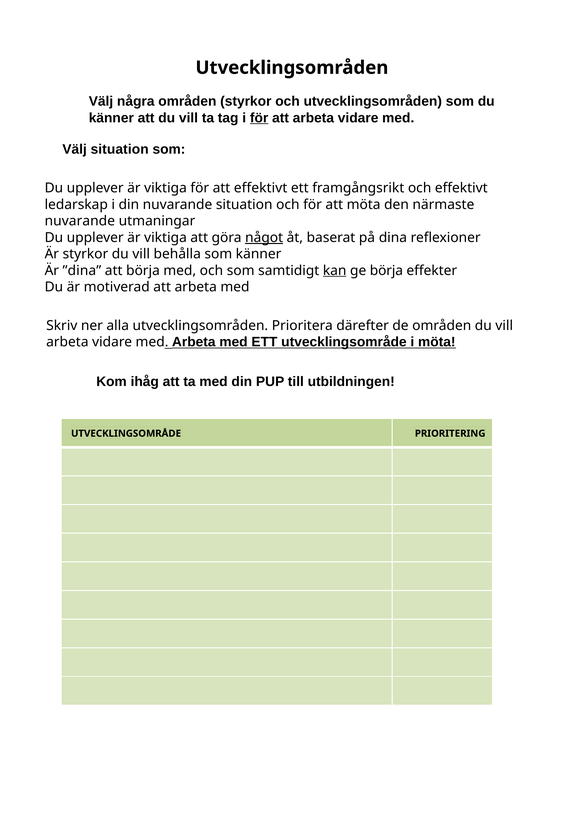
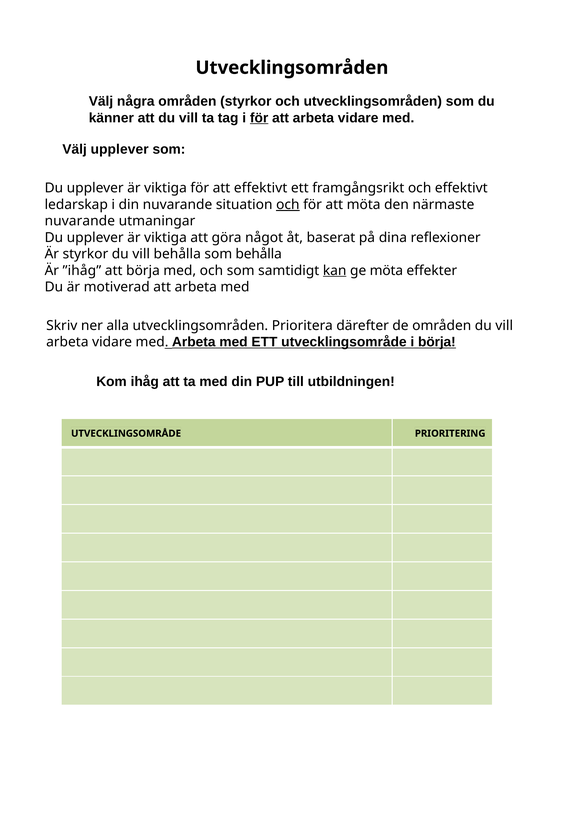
Välj situation: situation -> upplever
och at (288, 205) underline: none -> present
något underline: present -> none
som känner: känner -> behålla
”dina: ”dina -> ”ihåg
ge börja: börja -> möta
i möta: möta -> börja
